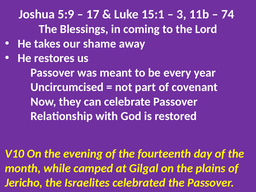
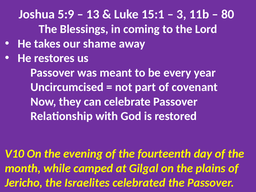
17: 17 -> 13
74: 74 -> 80
